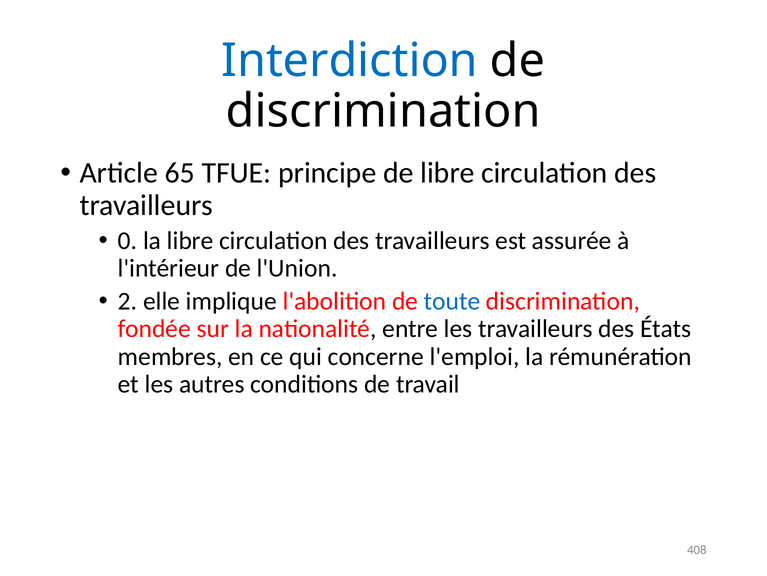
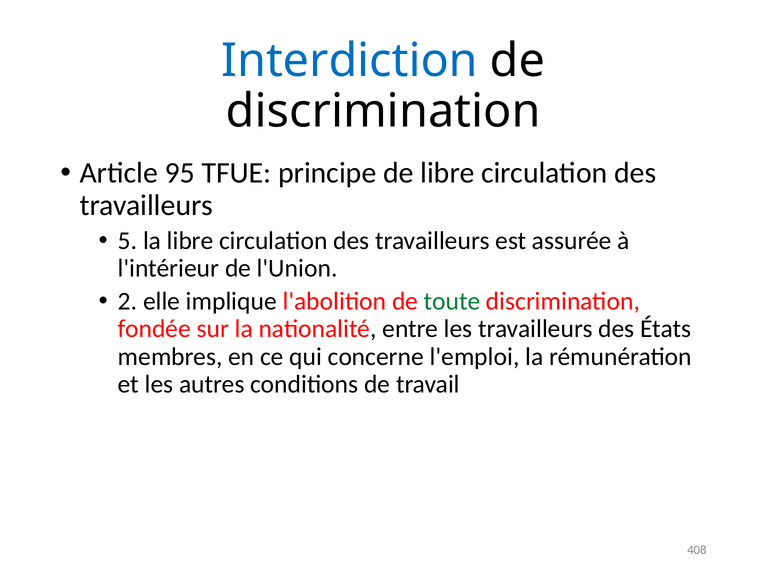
65: 65 -> 95
0: 0 -> 5
toute colour: blue -> green
